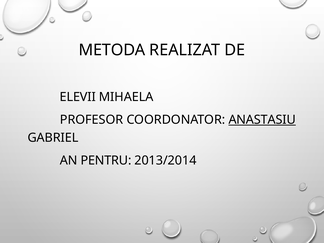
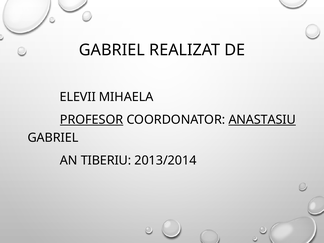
METODA at (112, 50): METODA -> GABRIEL
PROFESOR underline: none -> present
PENTRU: PENTRU -> TIBERIU
